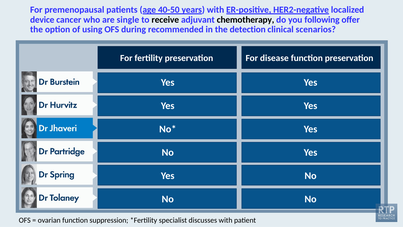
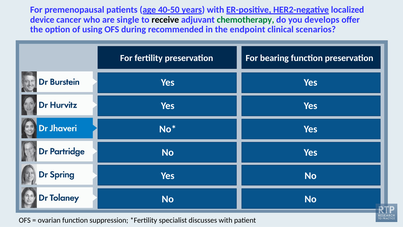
chemotherapy colour: black -> green
following: following -> develops
detection: detection -> endpoint
disease: disease -> bearing
